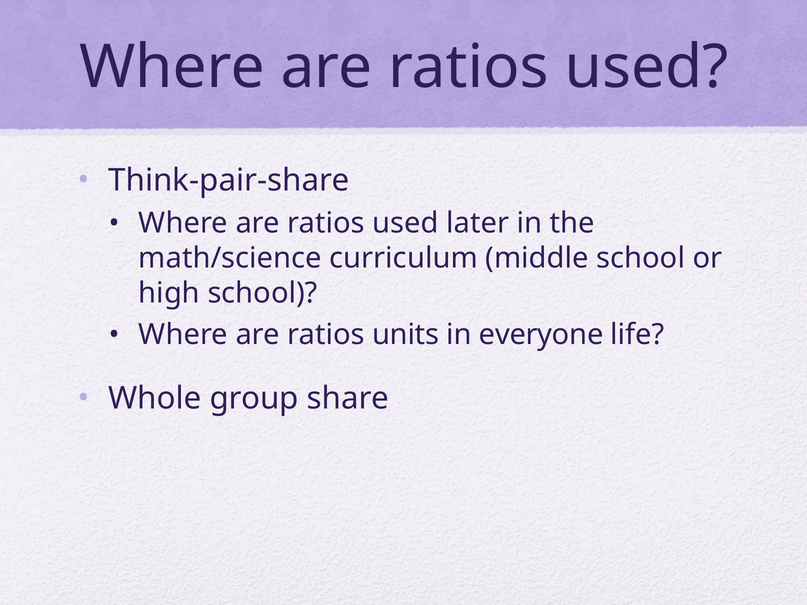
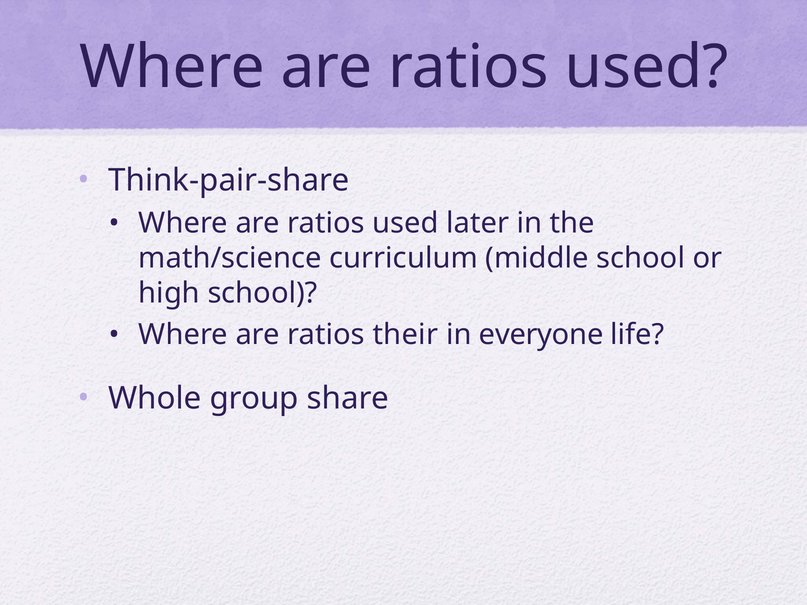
units: units -> their
